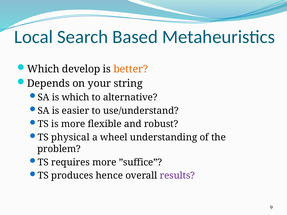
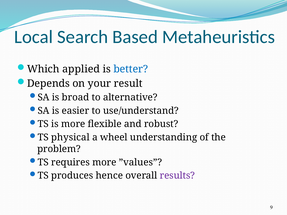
develop: develop -> applied
better colour: orange -> blue
string: string -> result
is which: which -> broad
”suffice: ”suffice -> ”values
